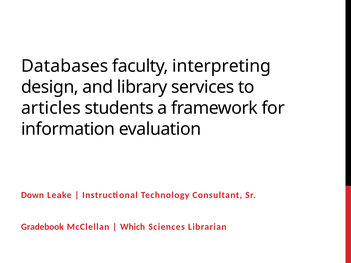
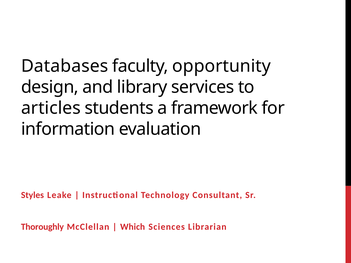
interpreting: interpreting -> opportunity
Down: Down -> Styles
Gradebook: Gradebook -> Thoroughly
